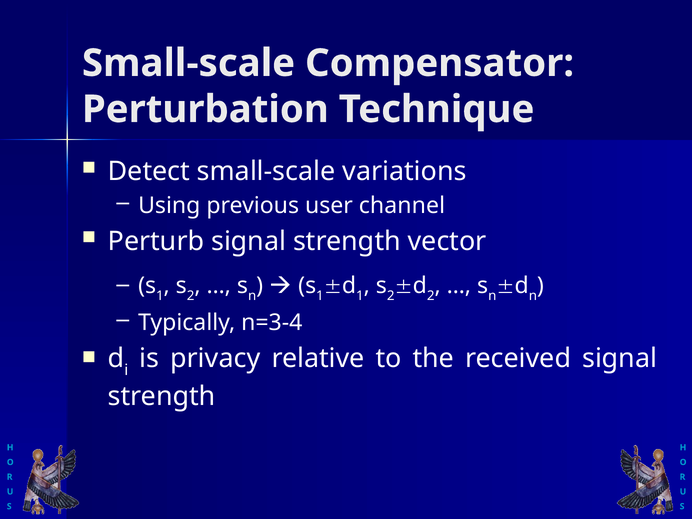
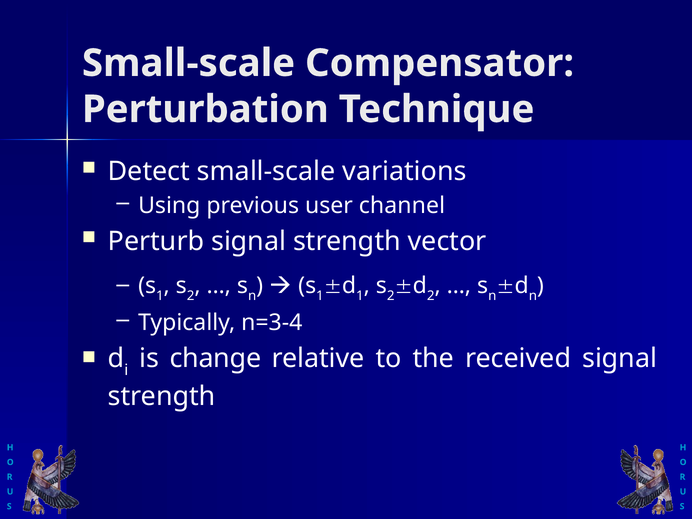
privacy: privacy -> change
